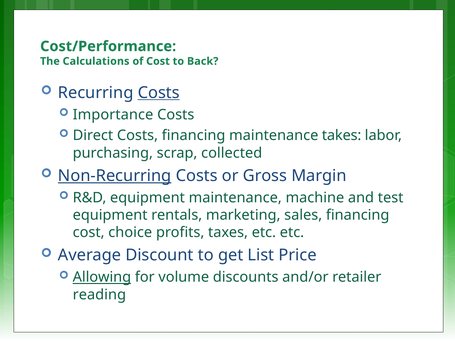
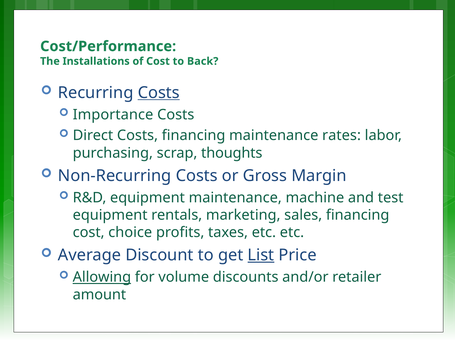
Calculations: Calculations -> Installations
takes: takes -> rates
collected: collected -> thoughts
Non-Recurring underline: present -> none
List underline: none -> present
reading: reading -> amount
